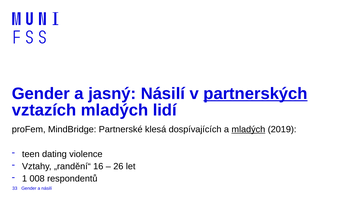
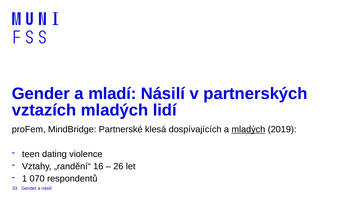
jasný: jasný -> mladí
partnerských underline: present -> none
008: 008 -> 070
